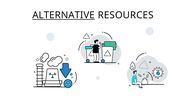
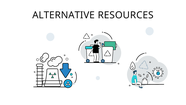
ALTERNATIVE underline: present -> none
